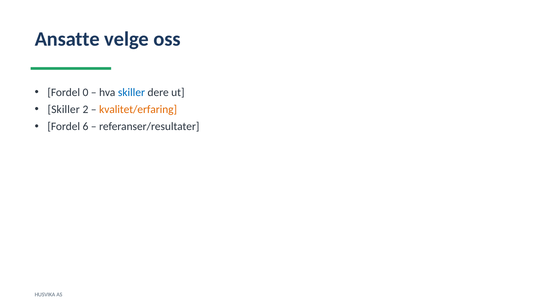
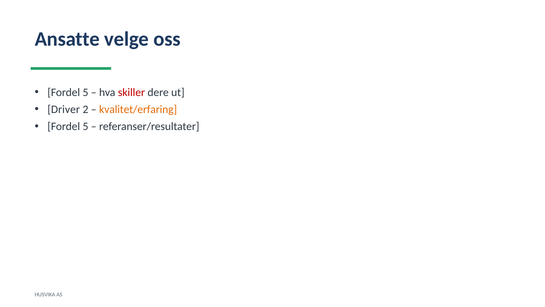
0 at (85, 92): 0 -> 5
skiller at (131, 92) colour: blue -> red
Skiller at (64, 109): Skiller -> Driver
6 at (85, 126): 6 -> 5
